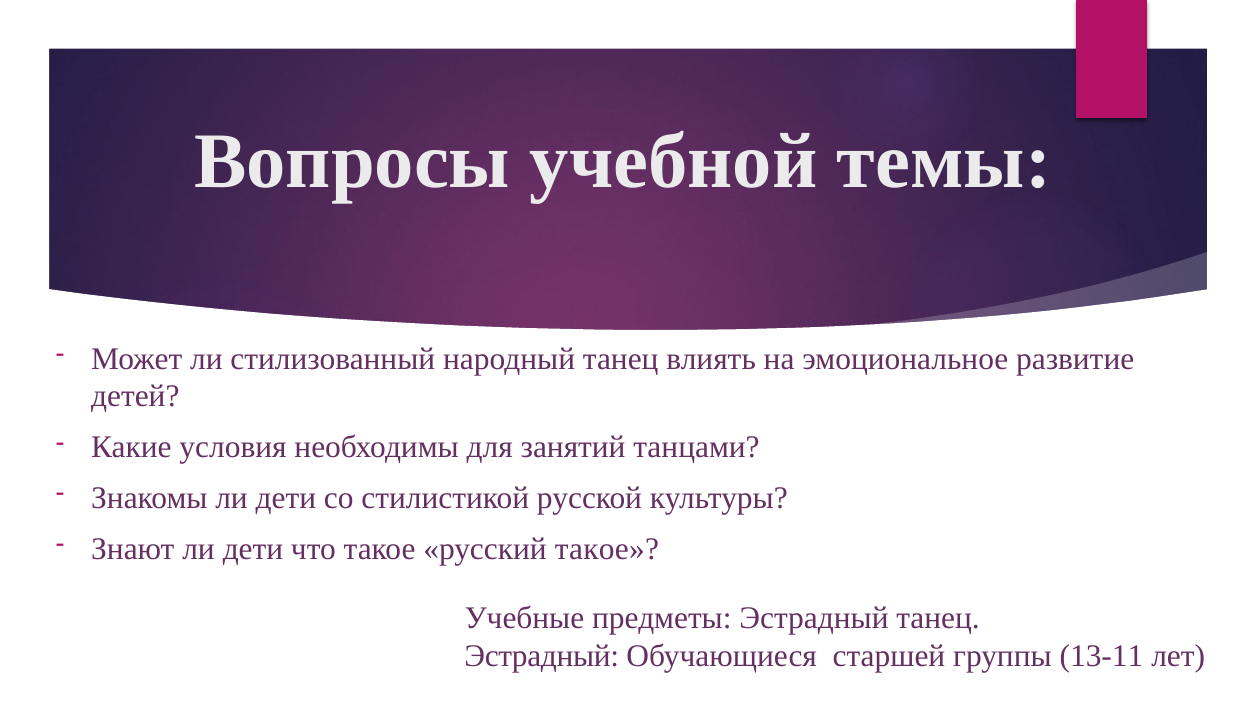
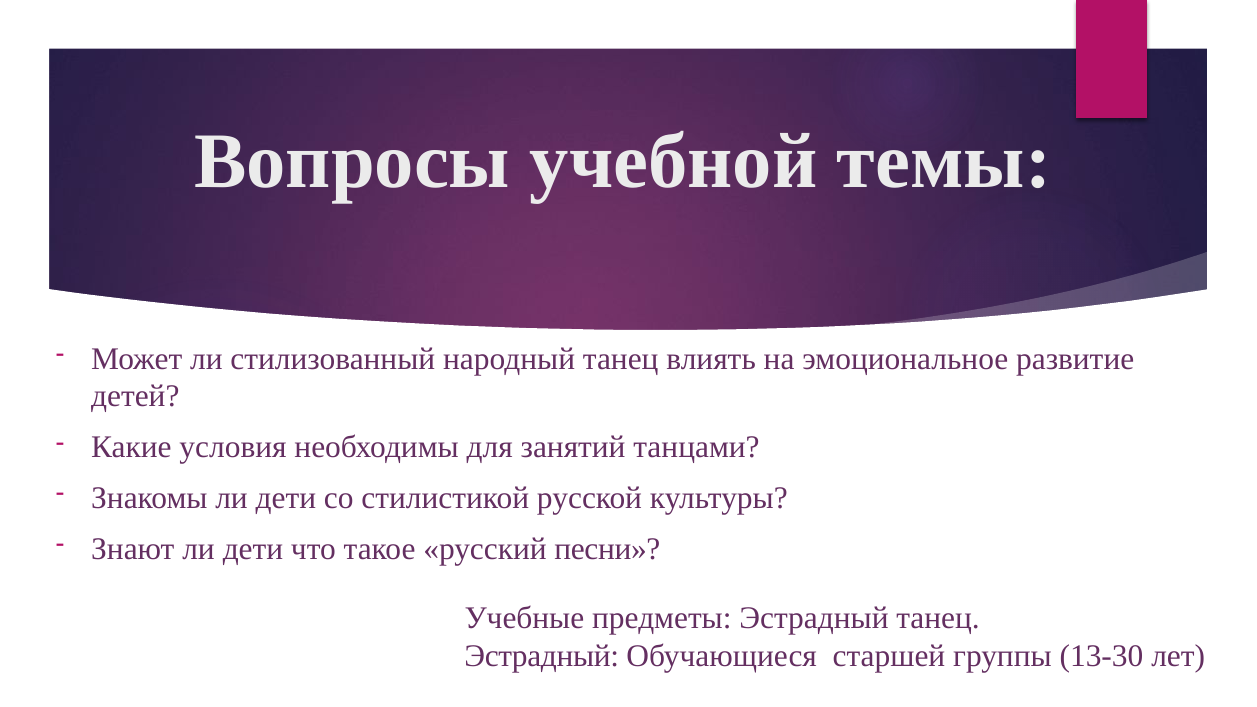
русский такое: такое -> песни
13-11: 13-11 -> 13-30
